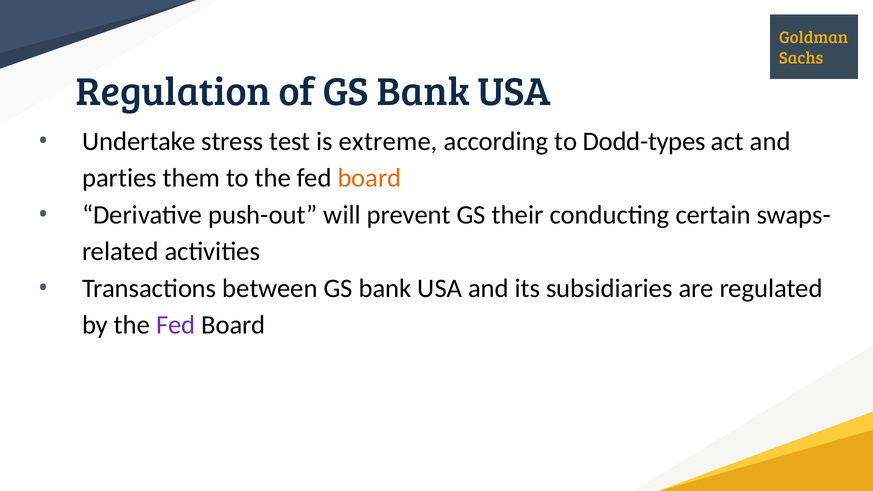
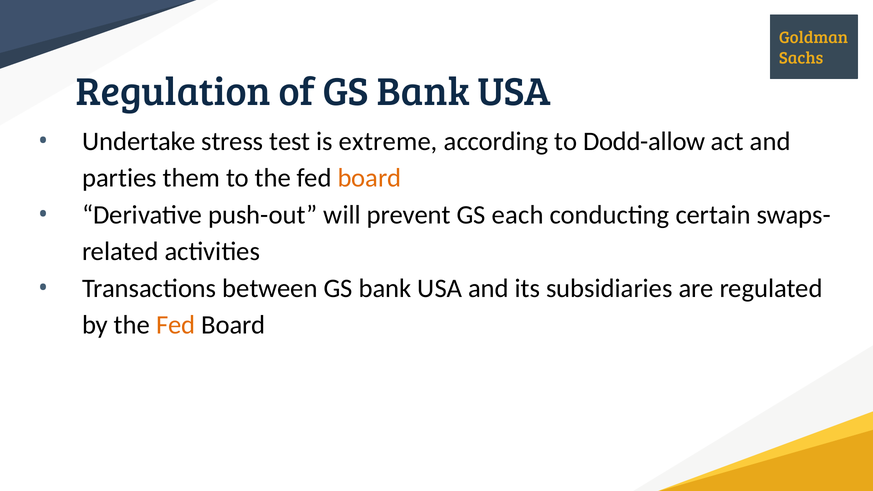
Dodd-types: Dodd-types -> Dodd-allow
their: their -> each
Fed at (176, 325) colour: purple -> orange
